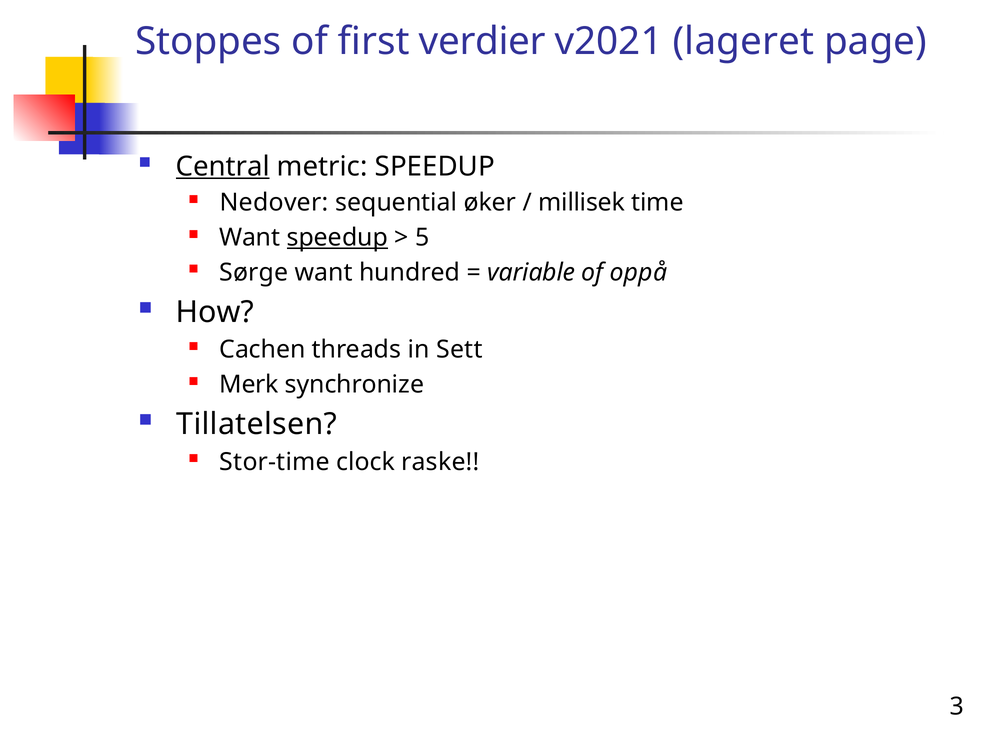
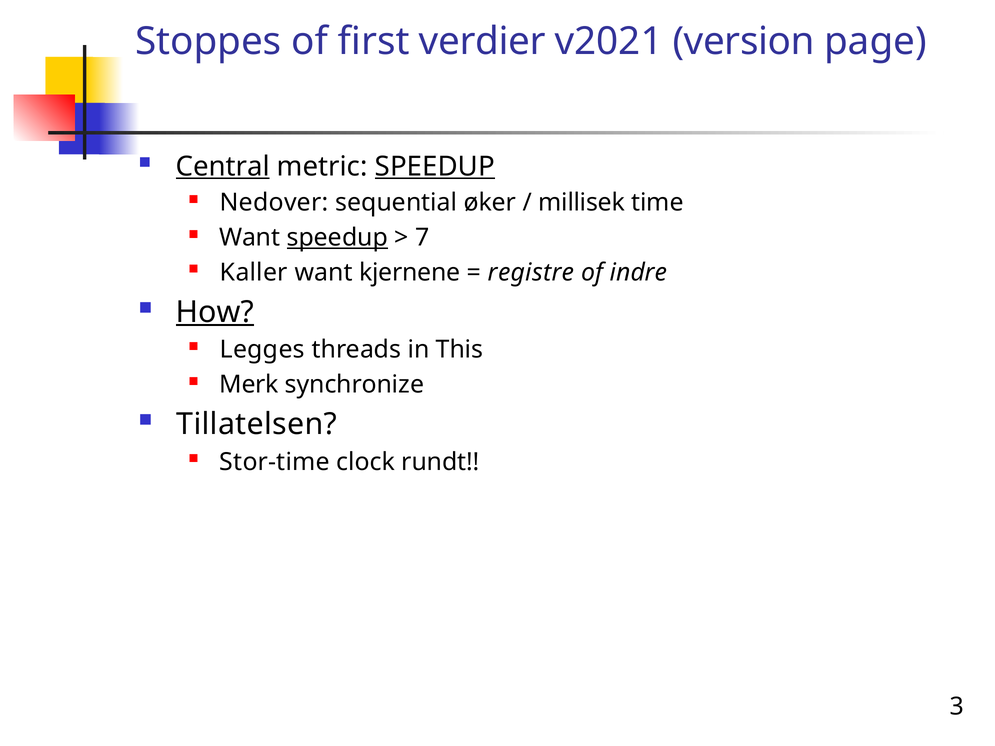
lageret: lageret -> version
SPEEDUP at (435, 167) underline: none -> present
5: 5 -> 7
Sørge: Sørge -> Kaller
hundred: hundred -> kjernene
variable: variable -> registre
oppå: oppå -> indre
How underline: none -> present
Cachen: Cachen -> Legges
Sett: Sett -> This
raske: raske -> rundt
